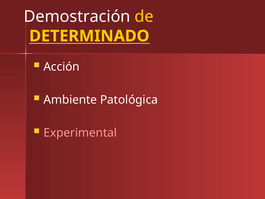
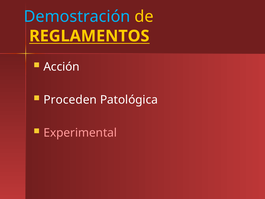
Demostración colour: white -> light blue
DETERMINADO: DETERMINADO -> REGLAMENTOS
Ambiente: Ambiente -> Proceden
